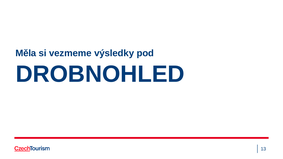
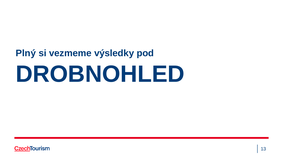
Měla: Měla -> Plný
